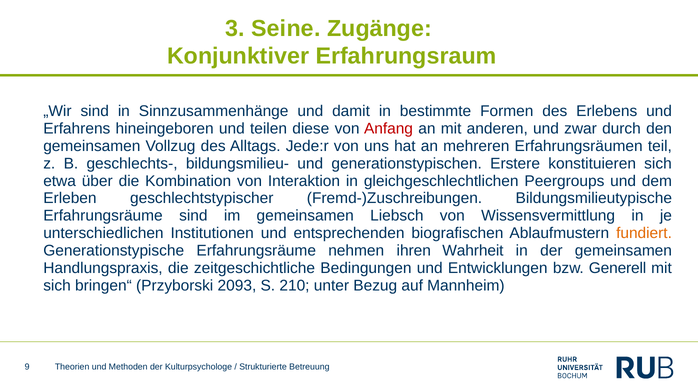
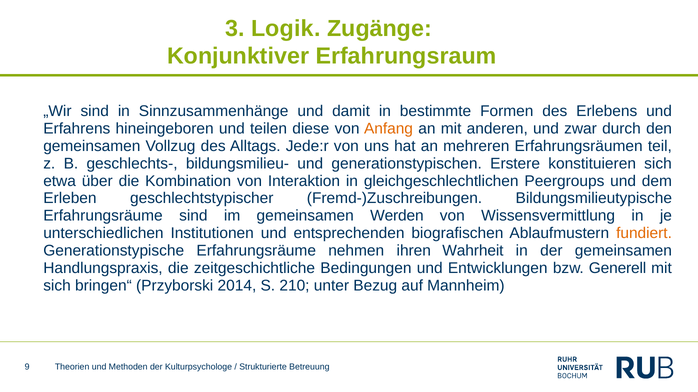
Seine: Seine -> Logik
Anfang colour: red -> orange
Liebsch: Liebsch -> Werden
2093: 2093 -> 2014
